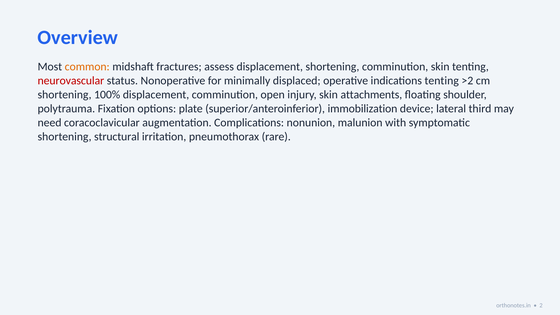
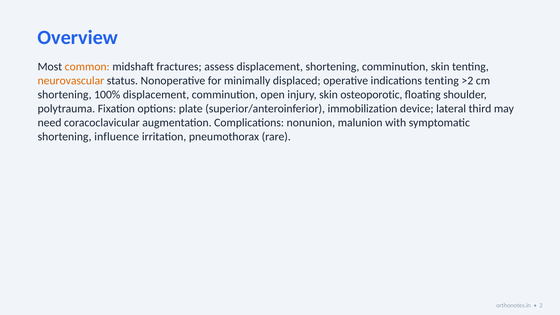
neurovascular colour: red -> orange
attachments: attachments -> osteoporotic
structural: structural -> influence
